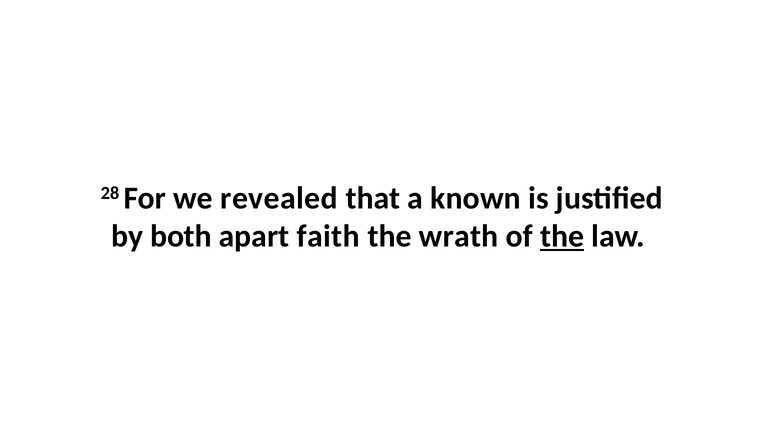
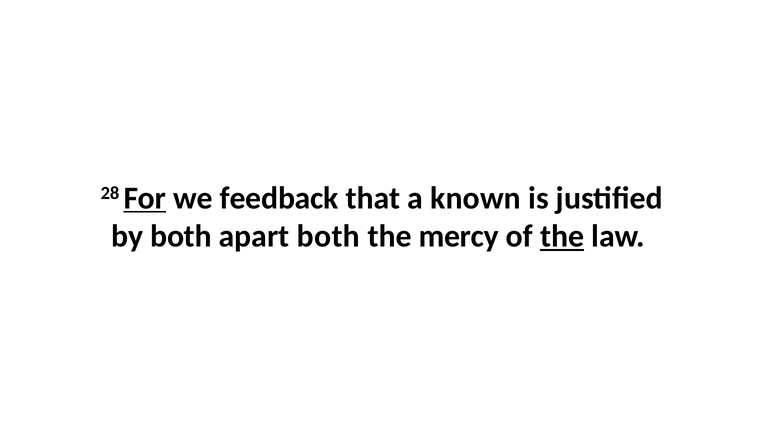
For underline: none -> present
revealed: revealed -> feedback
apart faith: faith -> both
wrath: wrath -> mercy
